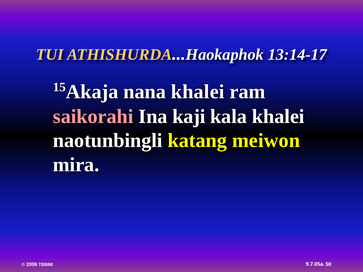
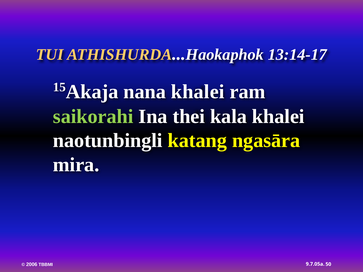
saikorahi colour: pink -> light green
kaji: kaji -> thei
meiwon: meiwon -> ngasāra
